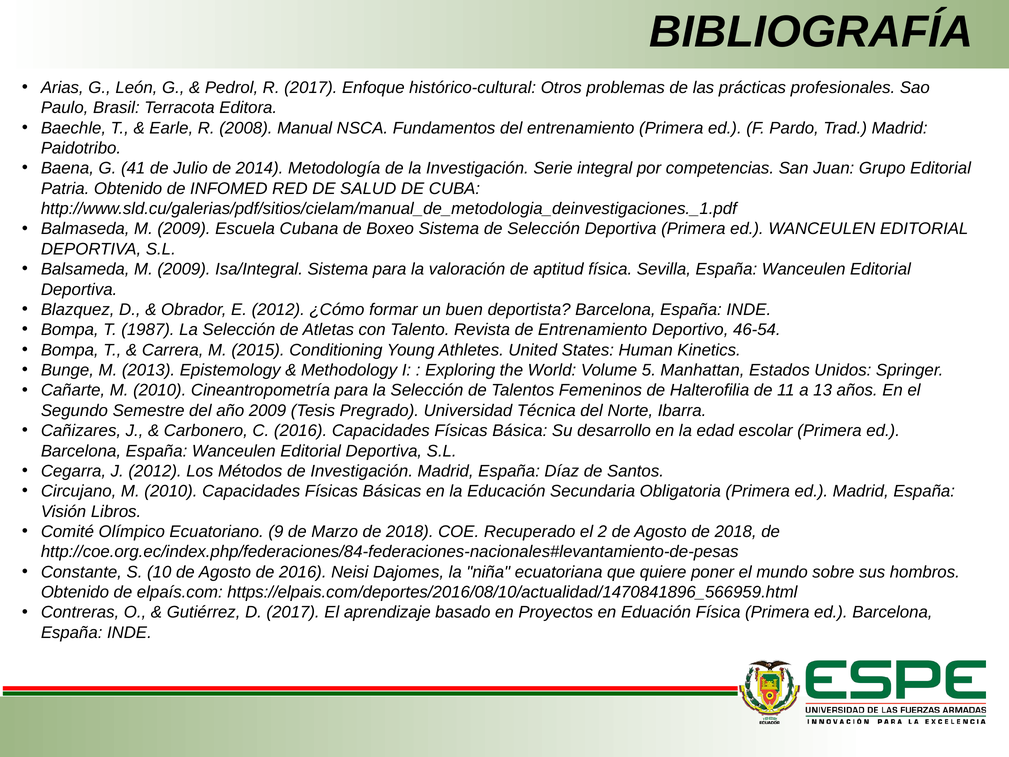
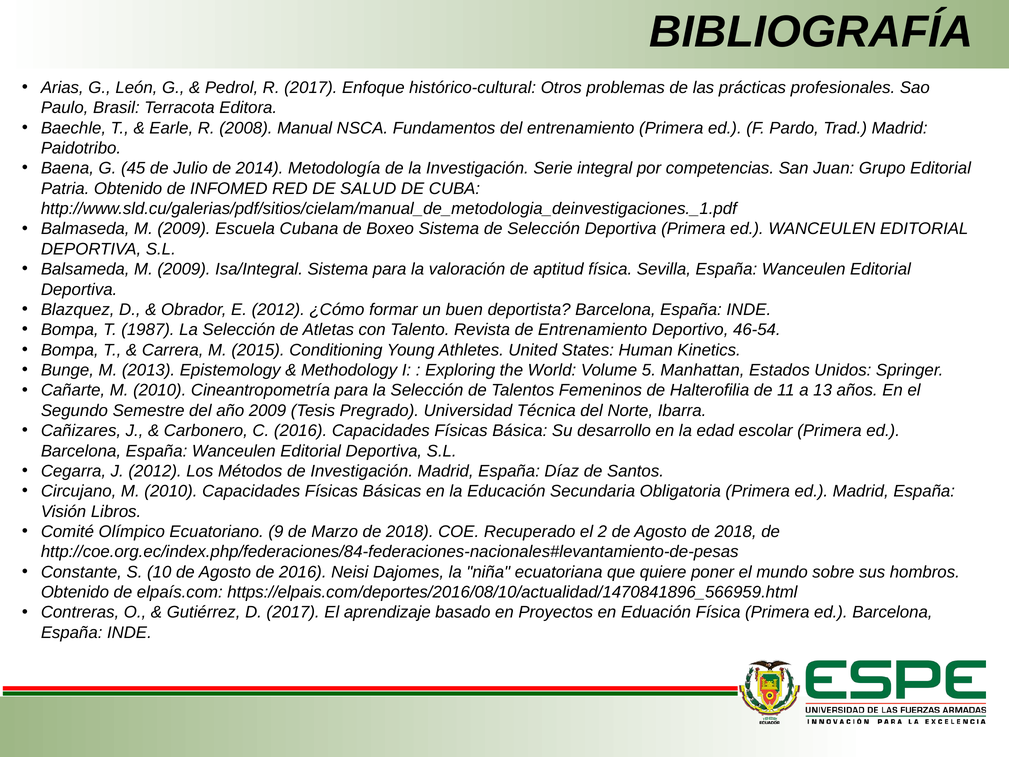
41: 41 -> 45
